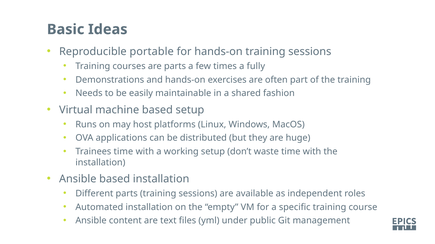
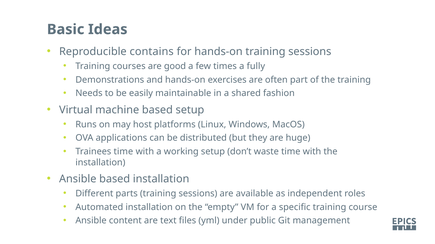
portable: portable -> contains
are parts: parts -> good
